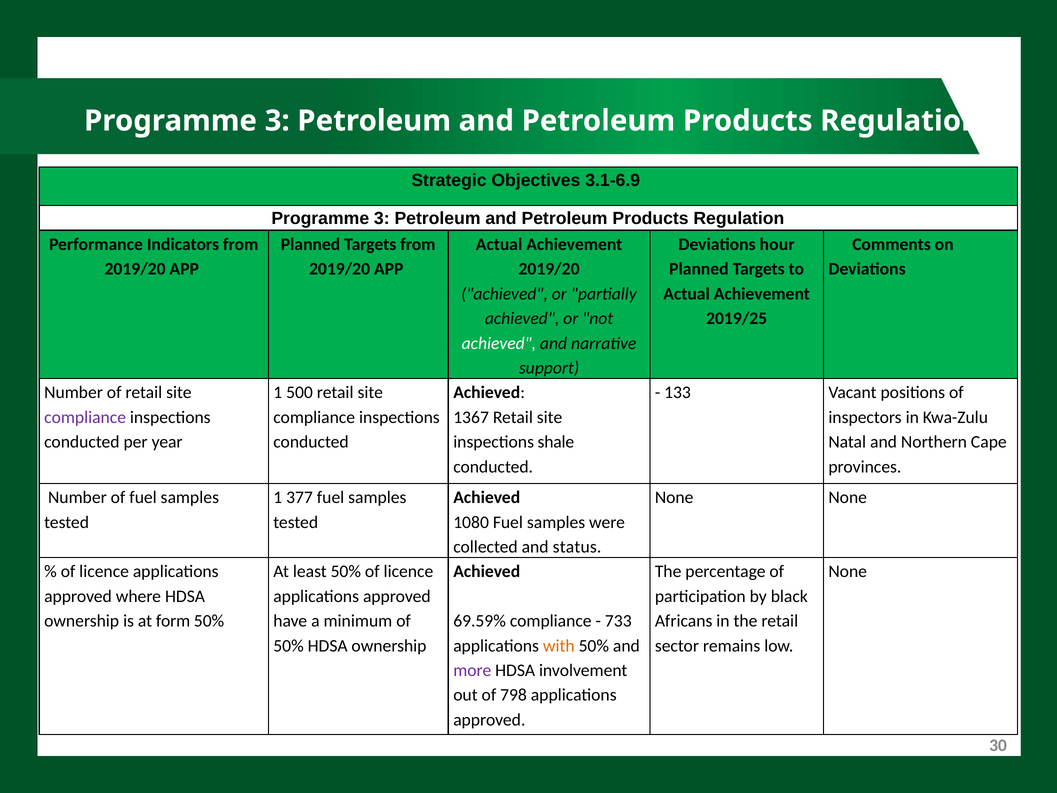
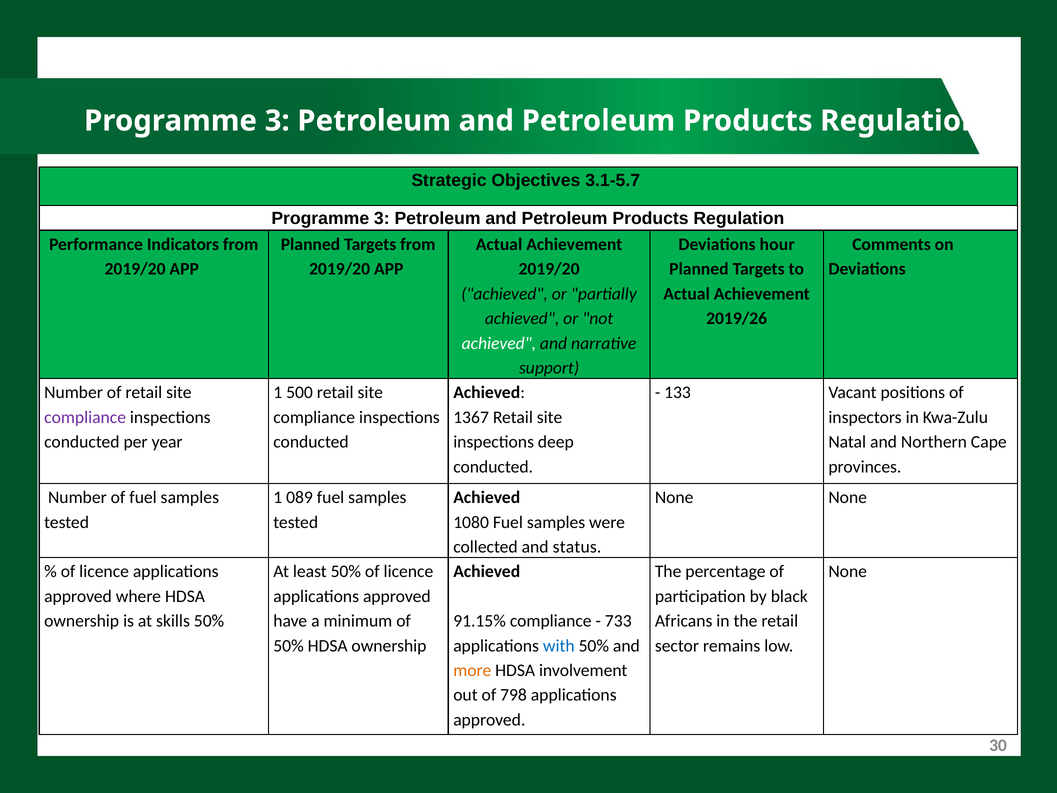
3.1-6.9: 3.1-6.9 -> 3.1-5.7
2019/25: 2019/25 -> 2019/26
shale: shale -> deep
377: 377 -> 089
form: form -> skills
69.59%: 69.59% -> 91.15%
with colour: orange -> blue
more colour: purple -> orange
